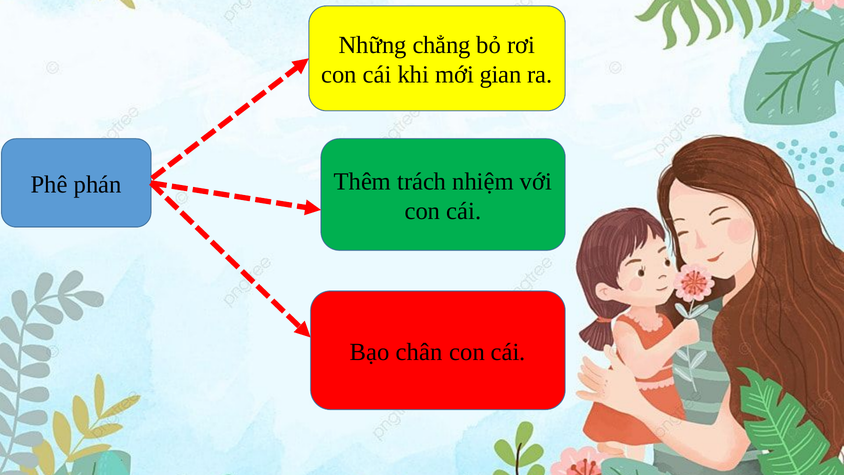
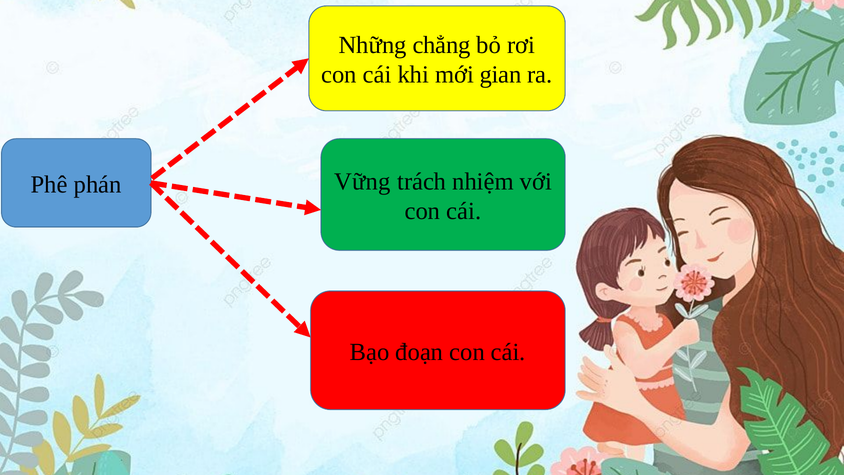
Thêm: Thêm -> Vững
chân: chân -> đoạn
